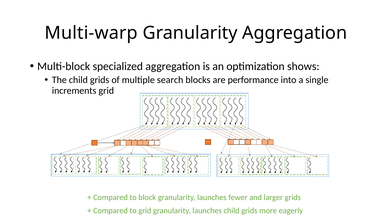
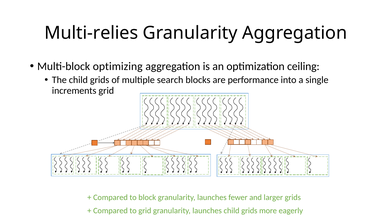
Multi-warp: Multi-warp -> Multi-relies
specialized: specialized -> optimizing
shows: shows -> ceiling
